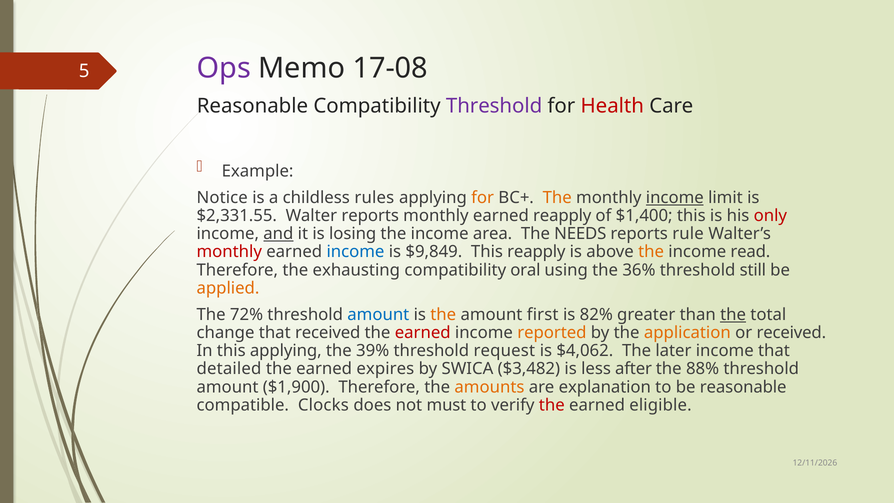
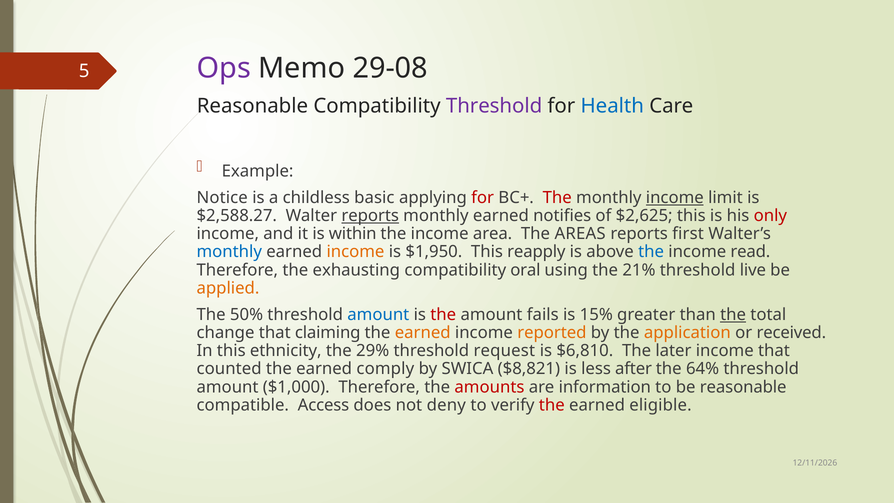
17-08: 17-08 -> 29-08
Health colour: red -> blue
rules: rules -> basic
for at (483, 198) colour: orange -> red
The at (557, 198) colour: orange -> red
$2,331.55: $2,331.55 -> $2,588.27
reports at (370, 216) underline: none -> present
earned reapply: reapply -> notifies
$1,400: $1,400 -> $2,625
and underline: present -> none
losing: losing -> within
NEEDS: NEEDS -> AREAS
rule: rule -> first
monthly at (229, 252) colour: red -> blue
income at (355, 252) colour: blue -> orange
$9,849: $9,849 -> $1,950
the at (651, 252) colour: orange -> blue
36%: 36% -> 21%
still: still -> live
72%: 72% -> 50%
the at (443, 315) colour: orange -> red
first: first -> fails
82%: 82% -> 15%
that received: received -> claiming
earned at (423, 333) colour: red -> orange
this applying: applying -> ethnicity
39%: 39% -> 29%
$4,062: $4,062 -> $6,810
detailed: detailed -> counted
expires: expires -> comply
$3,482: $3,482 -> $8,821
88%: 88% -> 64%
$1,900: $1,900 -> $1,000
amounts colour: orange -> red
explanation: explanation -> information
Clocks: Clocks -> Access
must: must -> deny
